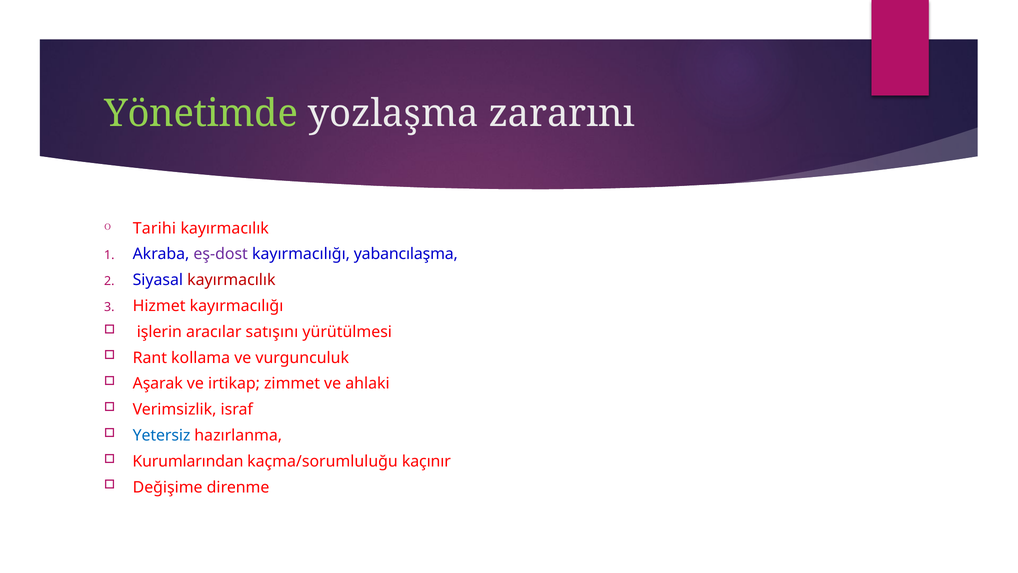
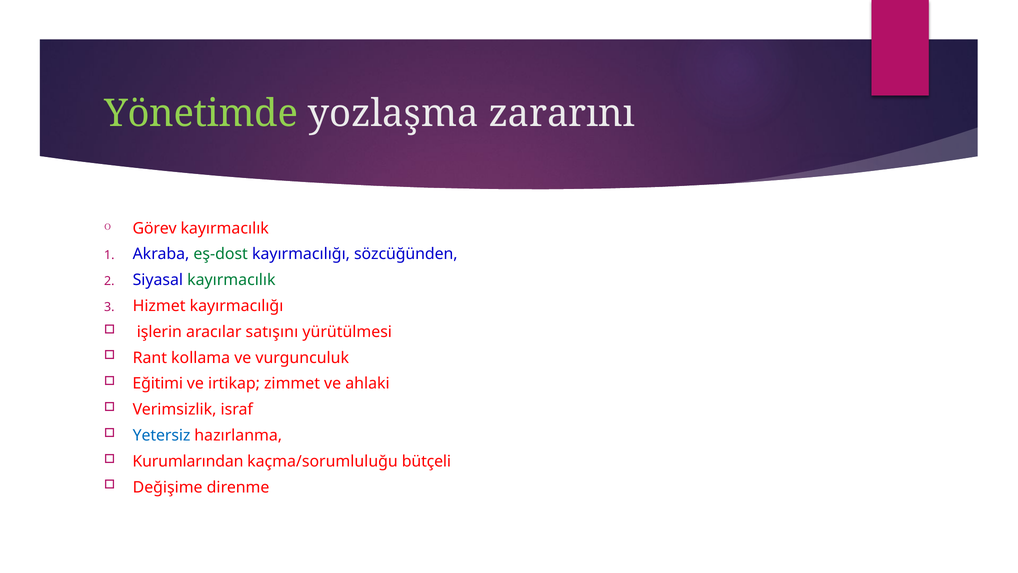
Tarihi: Tarihi -> Görev
eş-dost colour: purple -> green
yabancılaşma: yabancılaşma -> sözcüğünden
kayırmacılık at (231, 280) colour: red -> green
Aşarak: Aşarak -> Eğitimi
kaçınır: kaçınır -> bütçeli
